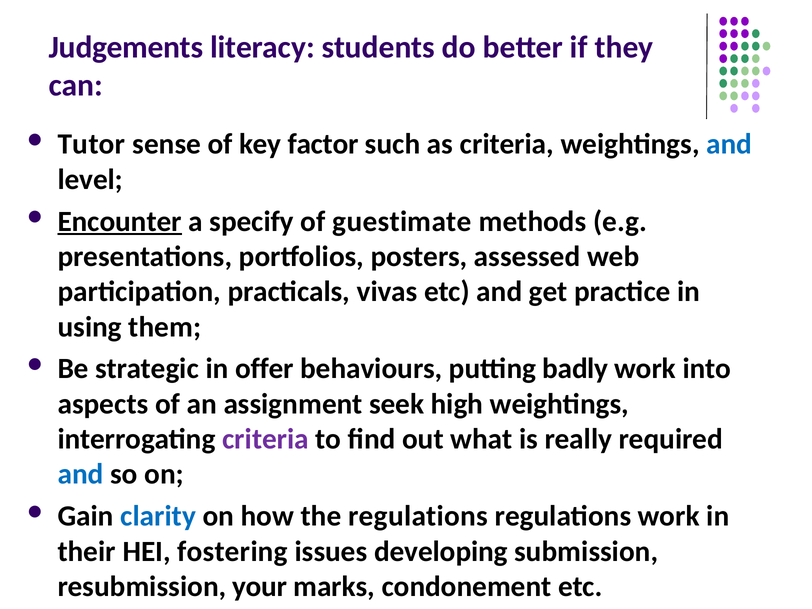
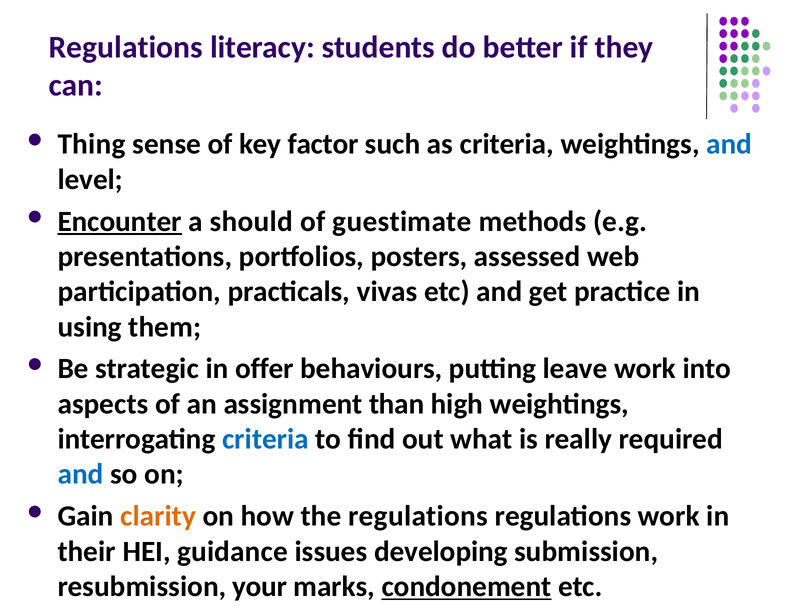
Judgements at (126, 48): Judgements -> Regulations
Tutor: Tutor -> Thing
specify: specify -> should
badly: badly -> leave
seek: seek -> than
criteria at (266, 439) colour: purple -> blue
clarity colour: blue -> orange
fostering: fostering -> guidance
condonement underline: none -> present
